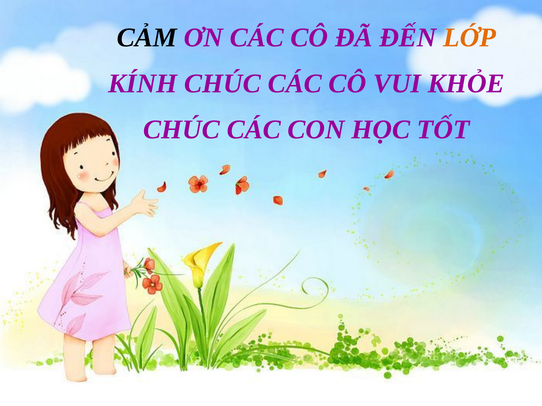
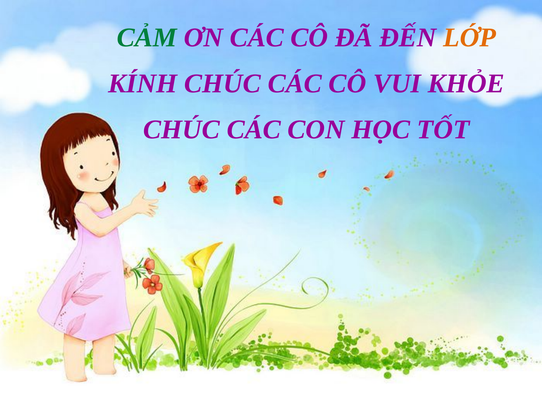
CẢM colour: black -> green
